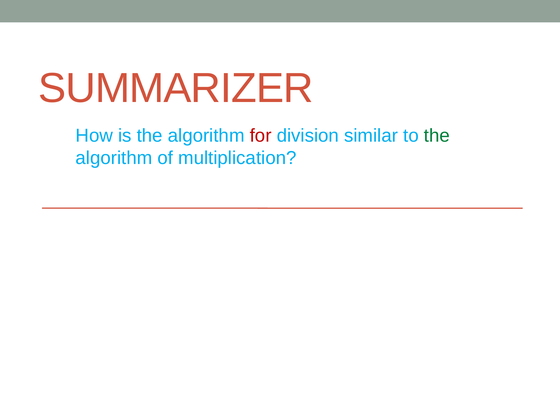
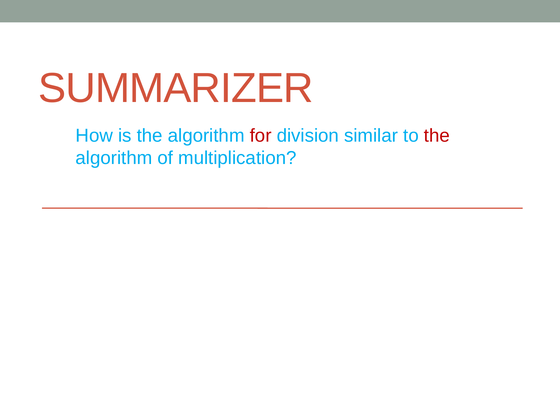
the at (437, 136) colour: green -> red
